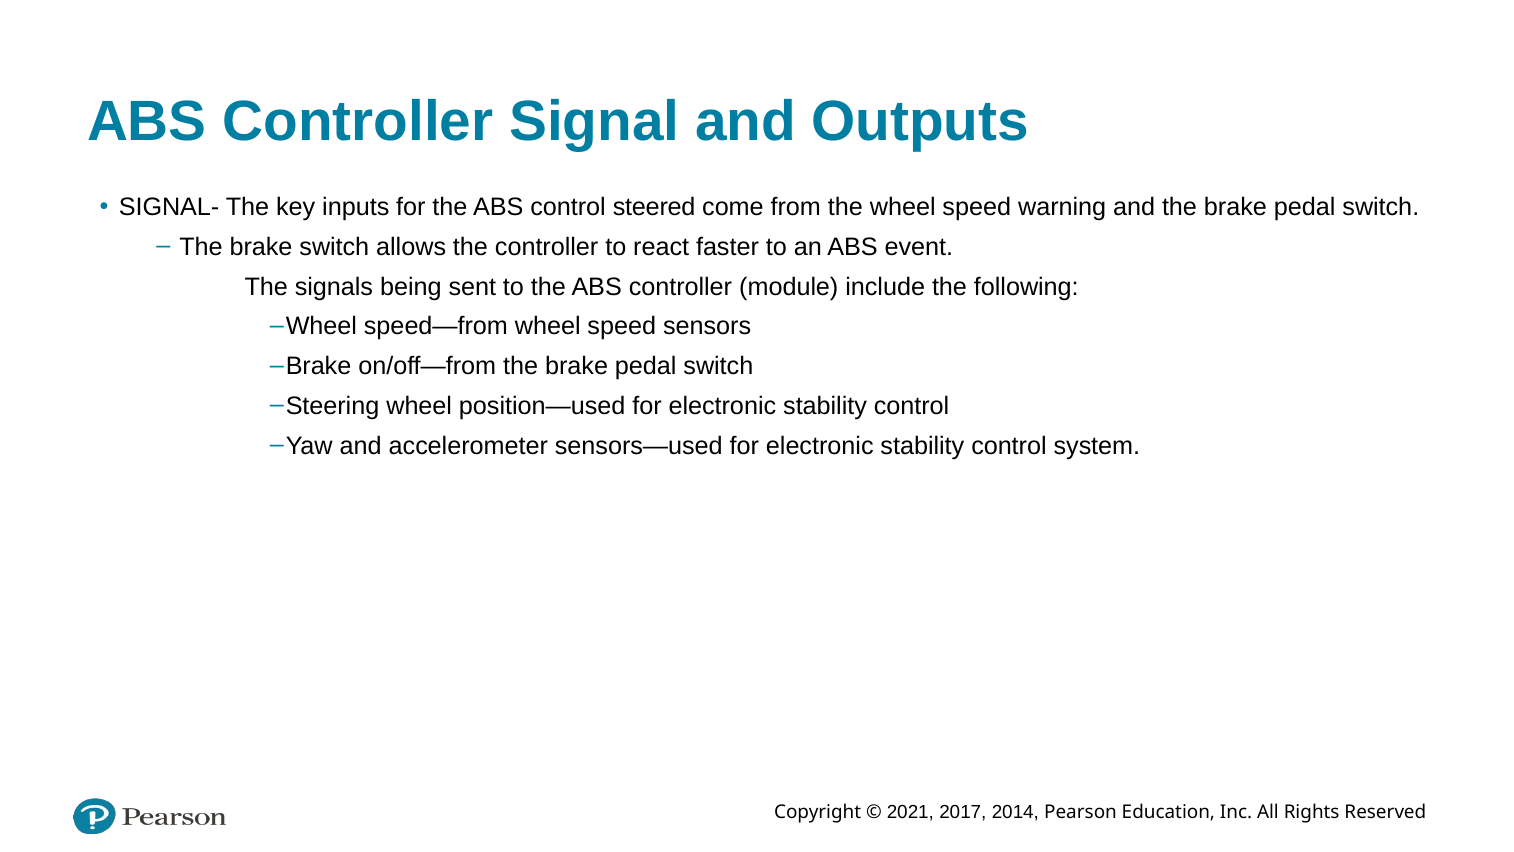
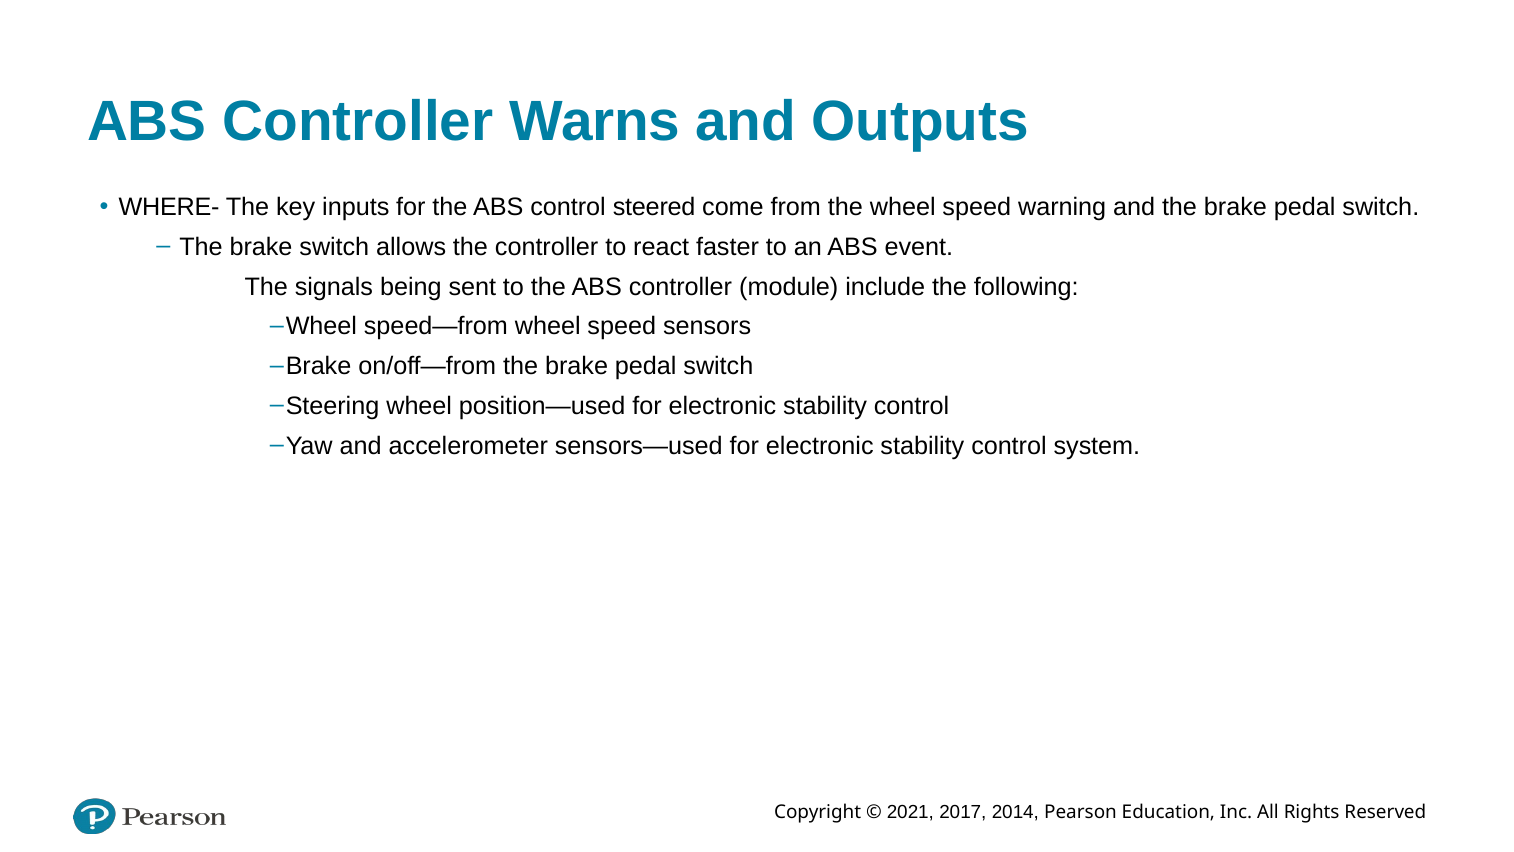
Signal: Signal -> Warns
SIGNAL-: SIGNAL- -> WHERE-
